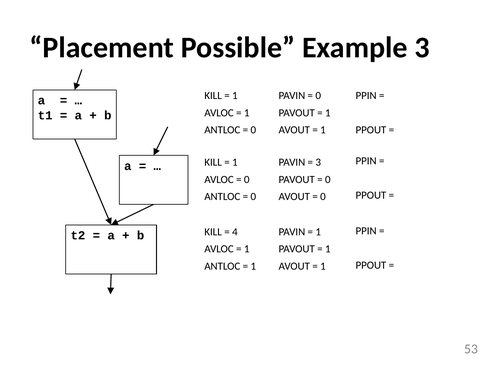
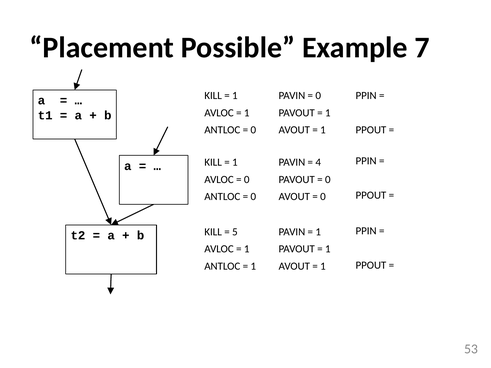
Example 3: 3 -> 7
3 at (318, 162): 3 -> 4
4: 4 -> 5
